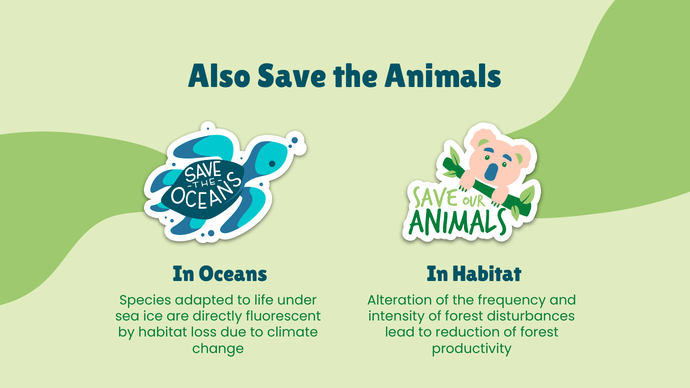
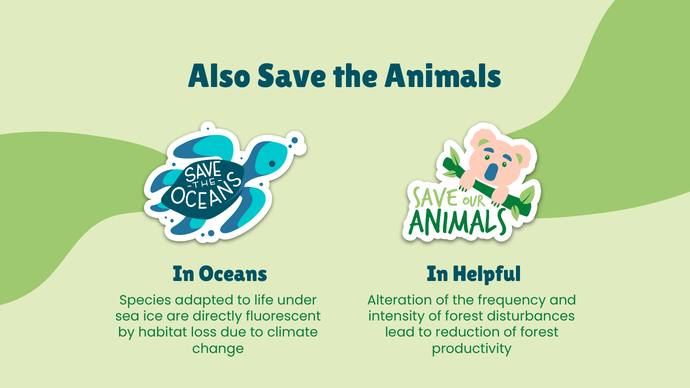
In Habitat: Habitat -> Helpful
